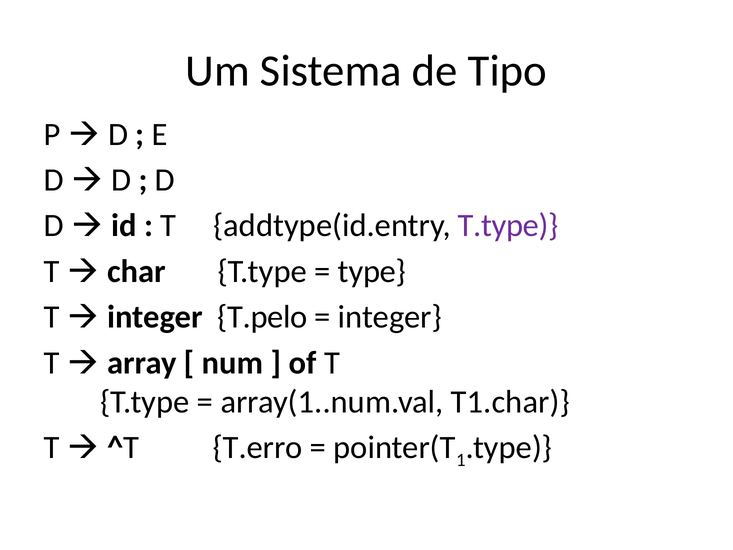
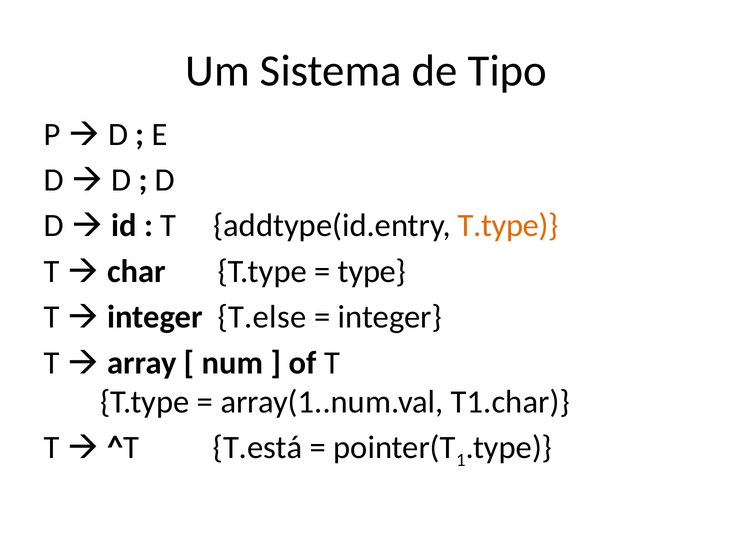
T.type at (508, 226) colour: purple -> orange
T.pelo: T.pelo -> T.else
T.erro: T.erro -> T.está
